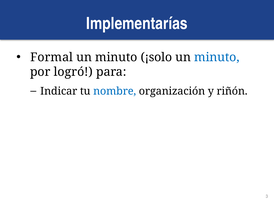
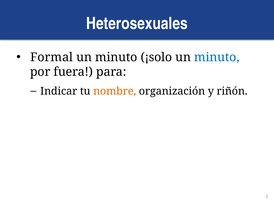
Implementarías: Implementarías -> Heterosexuales
logró: logró -> fuera
nombre colour: blue -> orange
